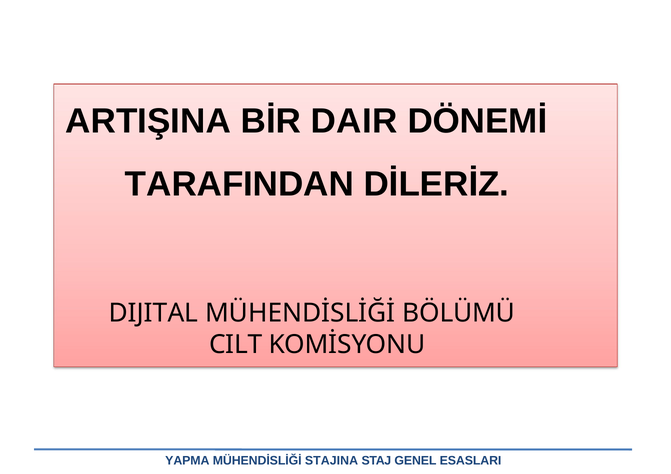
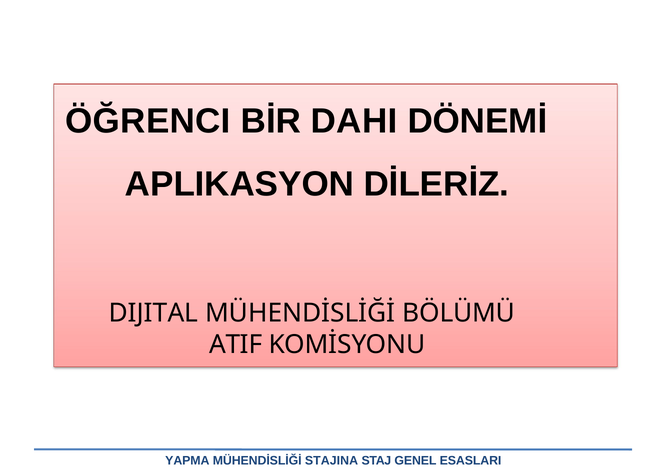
ARTIŞINA: ARTIŞINA -> ÖĞRENCI
DAIR: DAIR -> DAHI
TARAFINDAN: TARAFINDAN -> APLIKASYON
CILT: CILT -> ATIF
